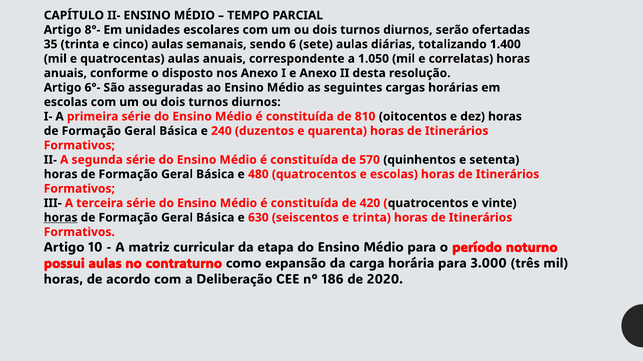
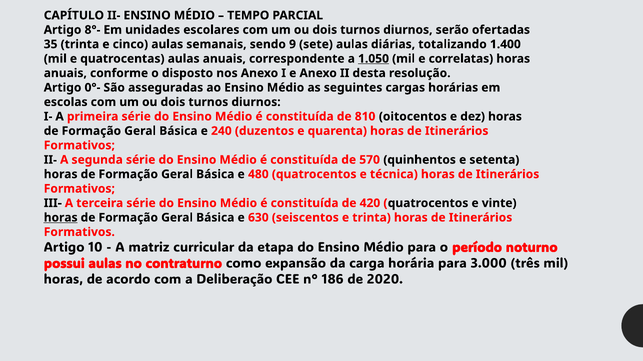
6: 6 -> 9
1.050 underline: none -> present
6°-: 6°- -> 0°-
e escolas: escolas -> técnica
